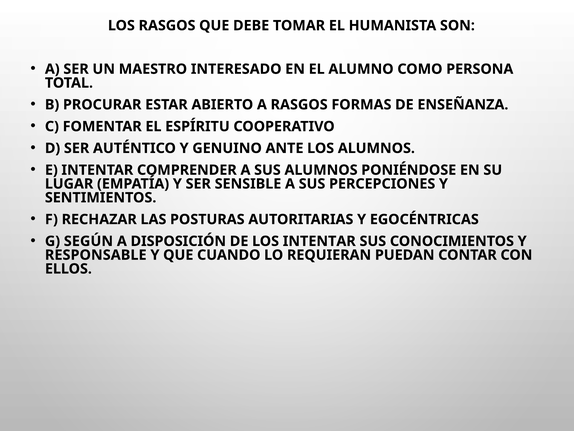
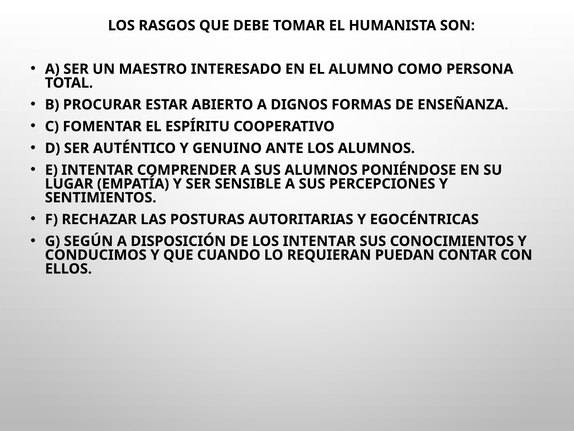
A RASGOS: RASGOS -> DIGNOS
RESPONSABLE: RESPONSABLE -> CONDUCIMOS
